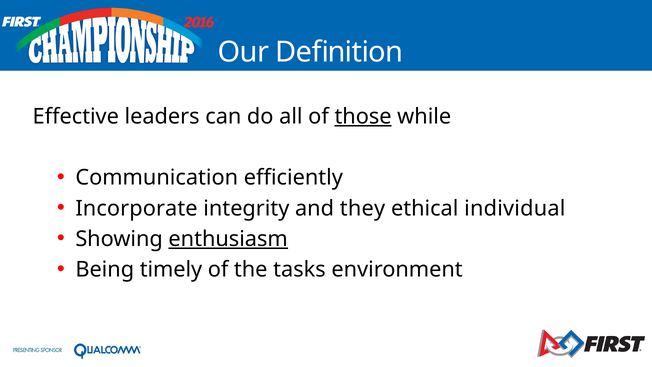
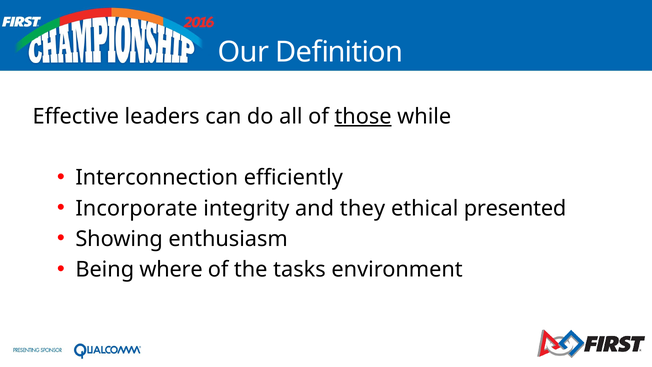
Communication: Communication -> Interconnection
individual: individual -> presented
enthusiasm underline: present -> none
timely: timely -> where
